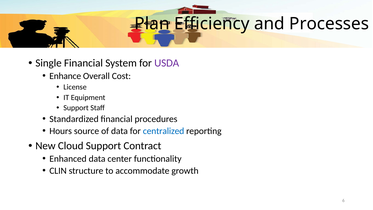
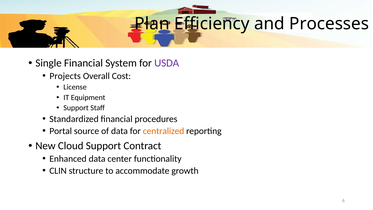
Enhance: Enhance -> Projects
Hours: Hours -> Portal
centralized colour: blue -> orange
